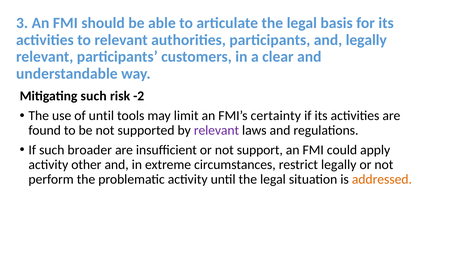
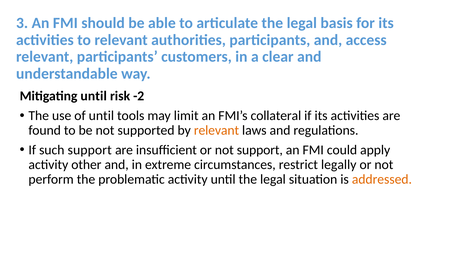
and legally: legally -> access
Mitigating such: such -> until
certainty: certainty -> collateral
relevant at (216, 130) colour: purple -> orange
such broader: broader -> support
